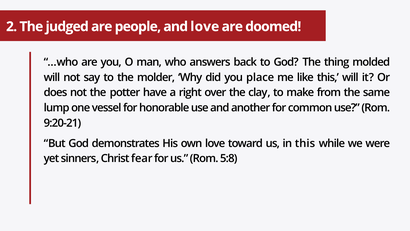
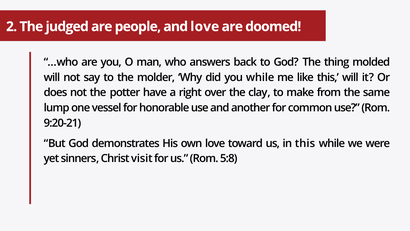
you place: place -> while
fear: fear -> visit
